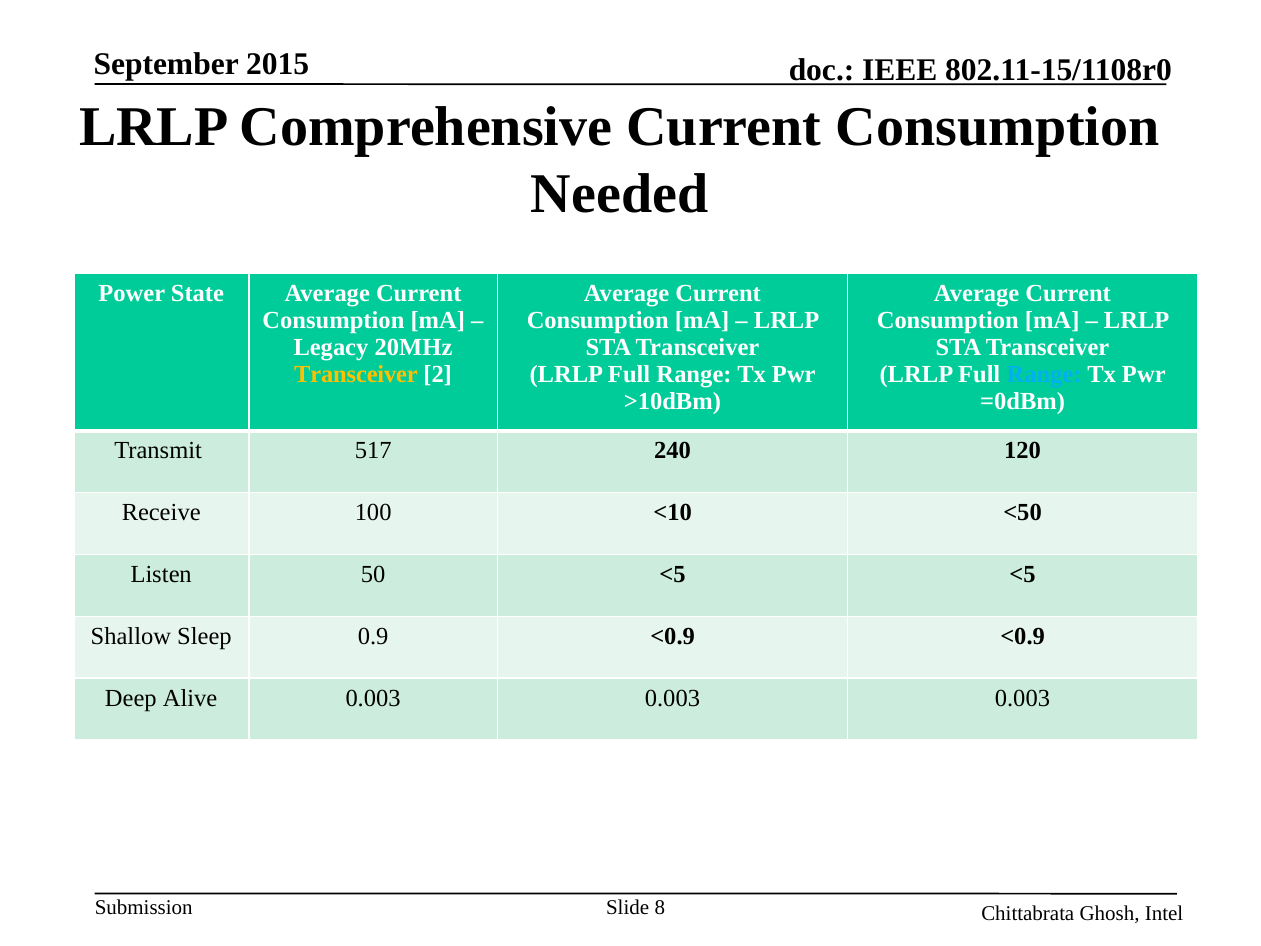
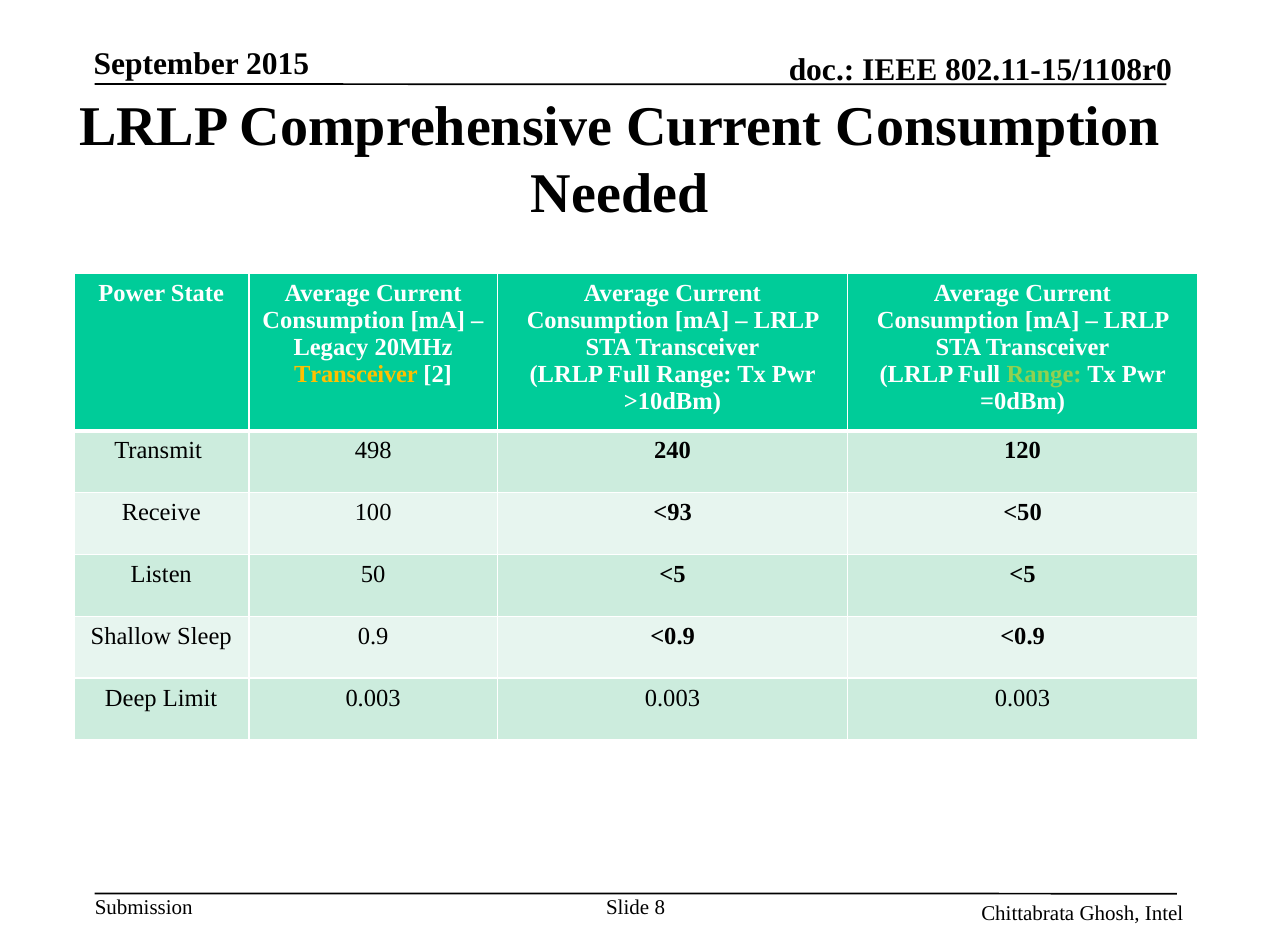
Range at (1044, 375) colour: light blue -> light green
517: 517 -> 498
<10: <10 -> <93
Alive: Alive -> Limit
